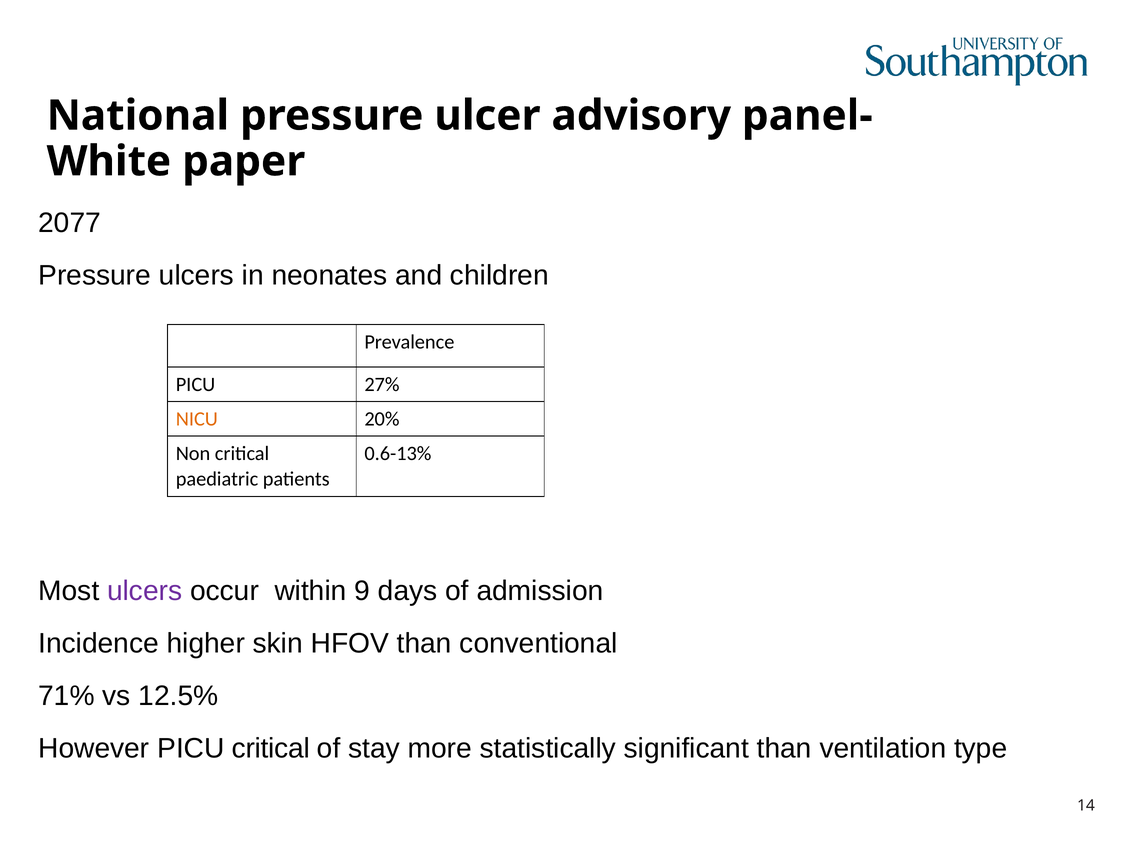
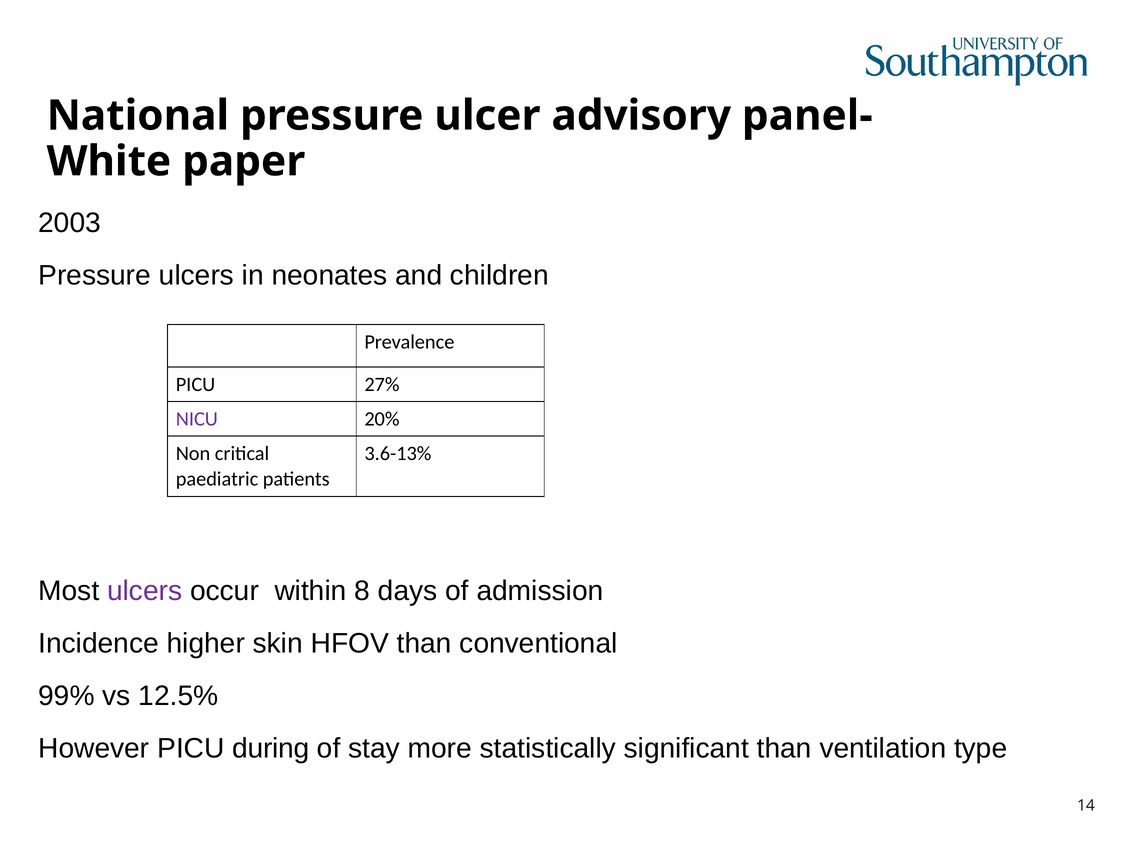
2077: 2077 -> 2003
NICU colour: orange -> purple
0.6-13%: 0.6-13% -> 3.6-13%
9: 9 -> 8
71%: 71% -> 99%
PICU critical: critical -> during
